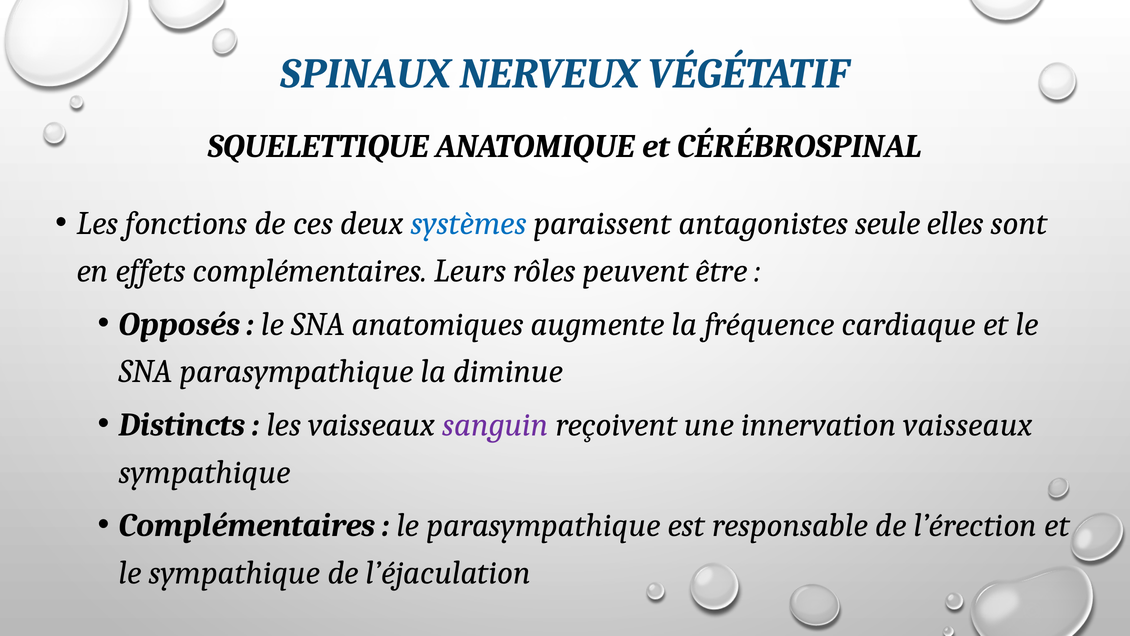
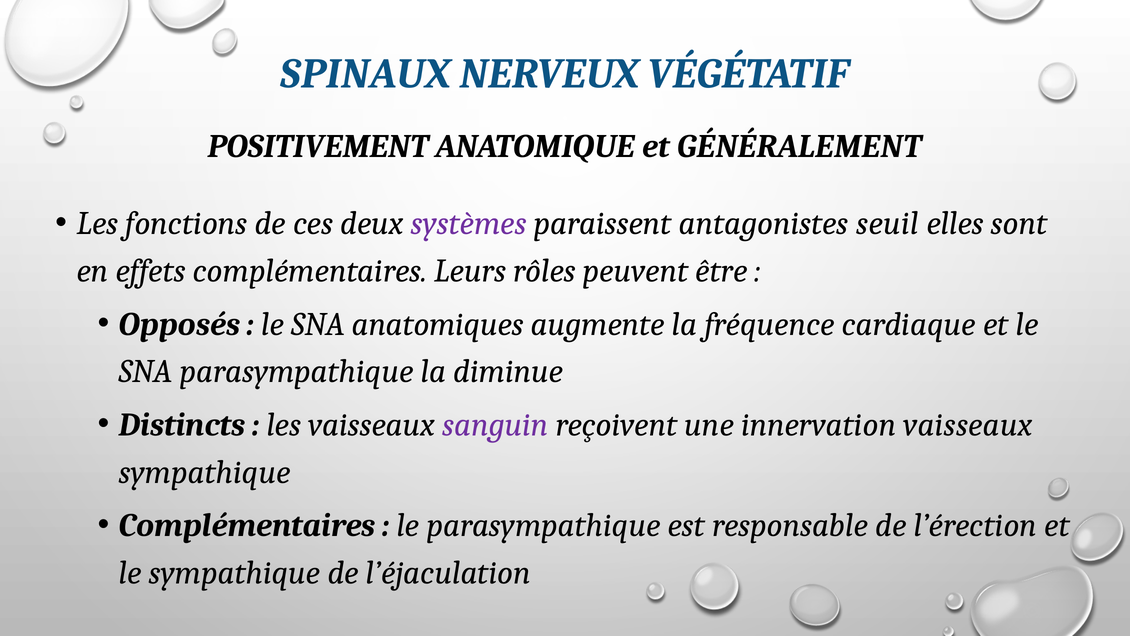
SQUELETTIQUE: SQUELETTIQUE -> POSITIVEMENT
CÉRÉBROSPINAL: CÉRÉBROSPINAL -> GÉNÉRALEMENT
systèmes colour: blue -> purple
seule: seule -> seuil
